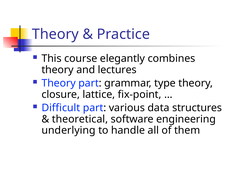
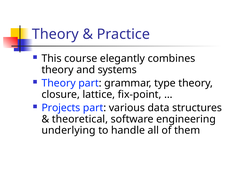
lectures: lectures -> systems
Difficult: Difficult -> Projects
